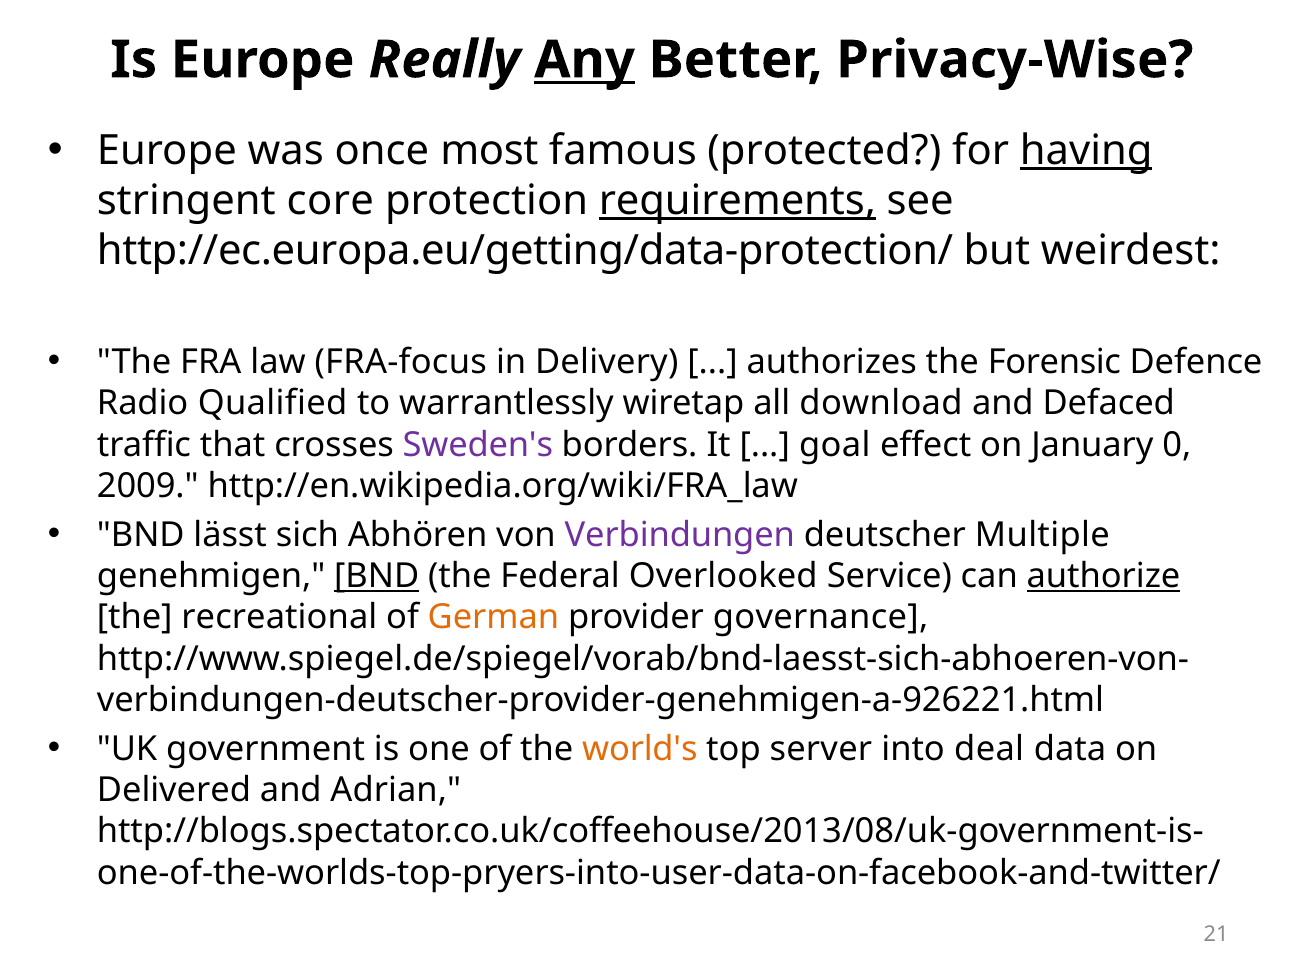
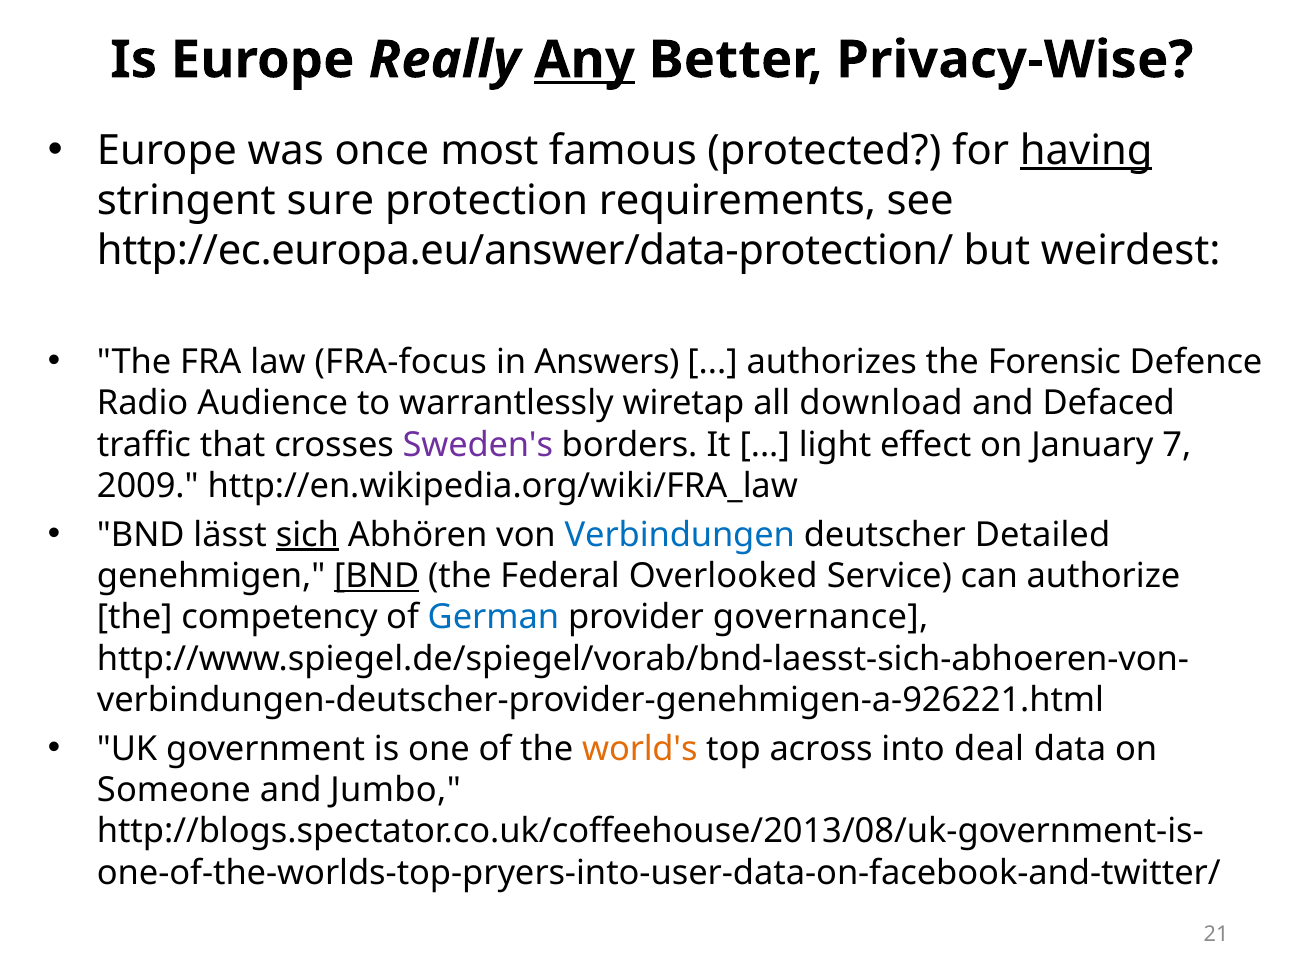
core: core -> sure
requirements underline: present -> none
http://ec.europa.eu/getting/data-protection/: http://ec.europa.eu/getting/data-protection/ -> http://ec.europa.eu/answer/data-protection/
Delivery: Delivery -> Answers
Qualified: Qualified -> Audience
goal: goal -> light
0: 0 -> 7
sich underline: none -> present
Verbindungen colour: purple -> blue
Multiple: Multiple -> Detailed
authorize underline: present -> none
recreational: recreational -> competency
German colour: orange -> blue
server: server -> across
Delivered: Delivered -> Someone
Adrian: Adrian -> Jumbo
